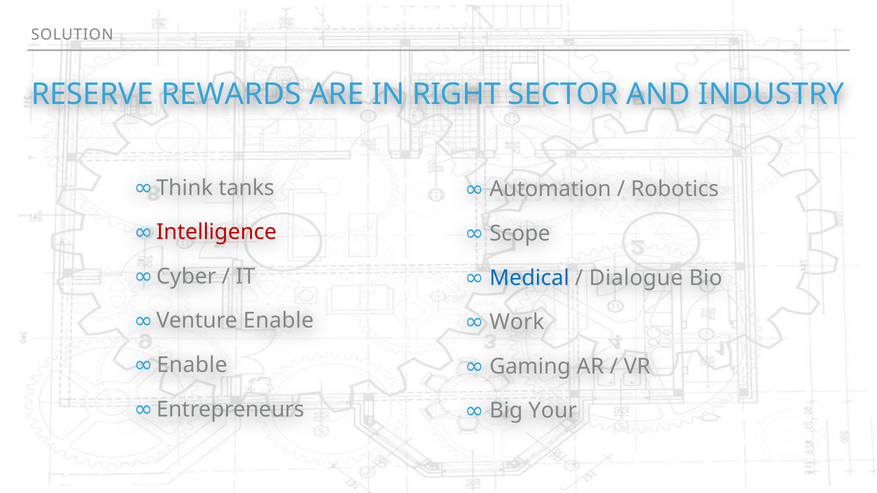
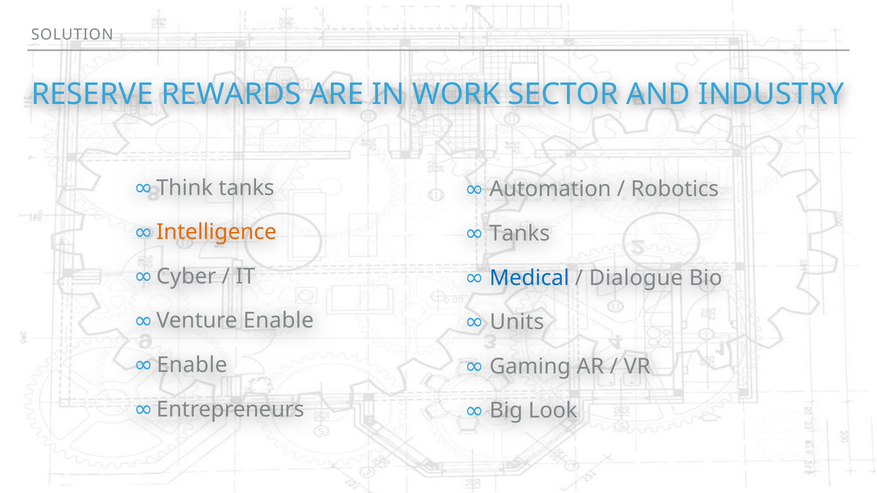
RIGHT: RIGHT -> WORK
Intelligence colour: red -> orange
Scope at (520, 234): Scope -> Tanks
Work: Work -> Units
Your: Your -> Look
